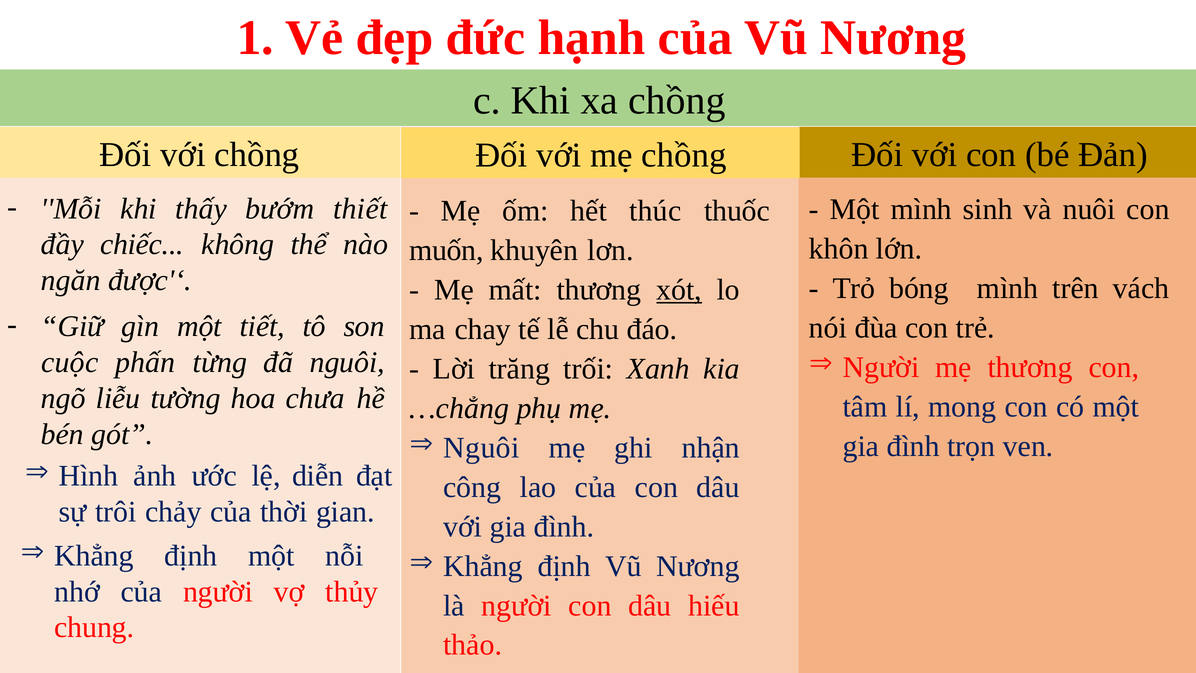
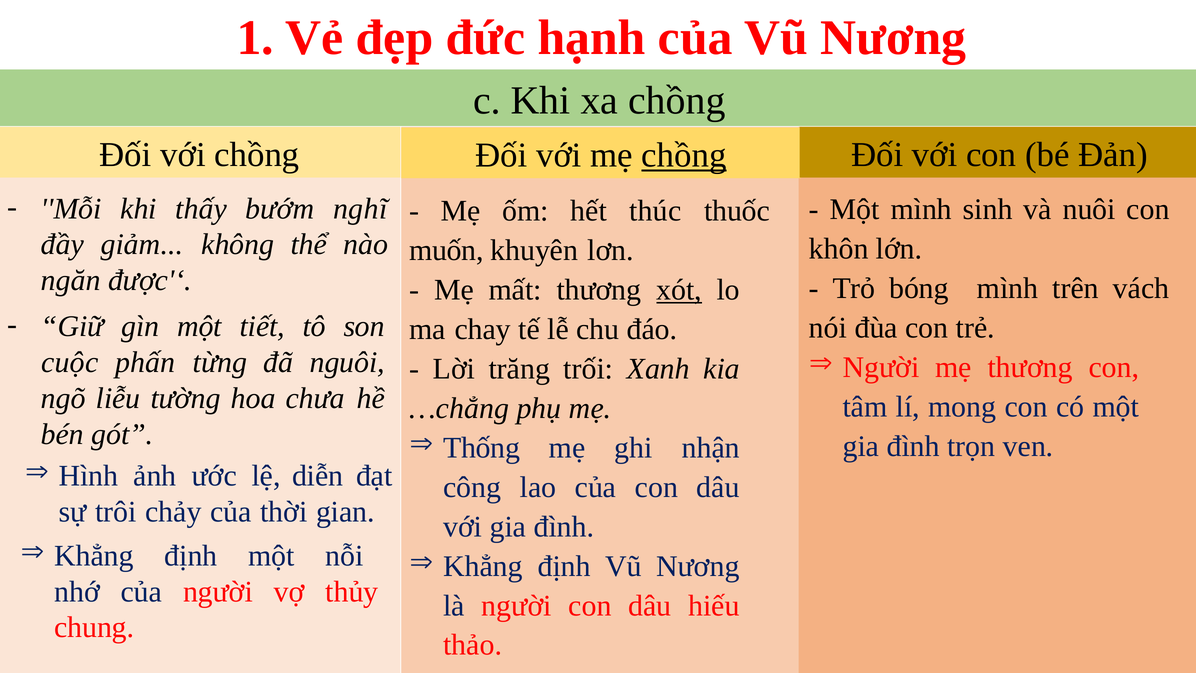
chồng at (684, 155) underline: none -> present
thiết: thiết -> nghĩ
chiếc: chiếc -> giảm
Nguôi at (481, 448): Nguôi -> Thống
